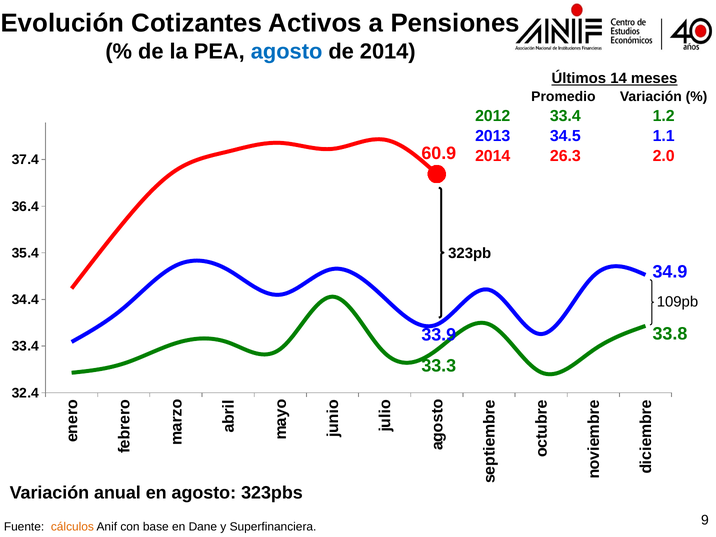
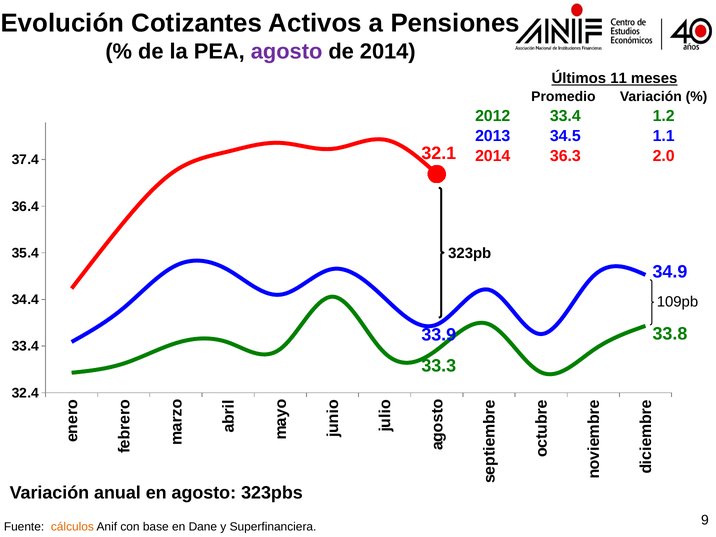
agosto at (287, 51) colour: blue -> purple
14: 14 -> 11
60.9: 60.9 -> 32.1
26.3: 26.3 -> 36.3
